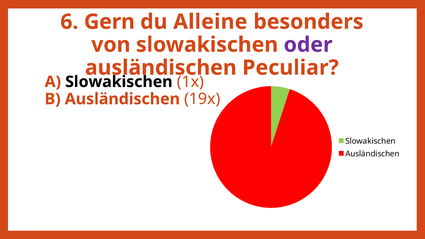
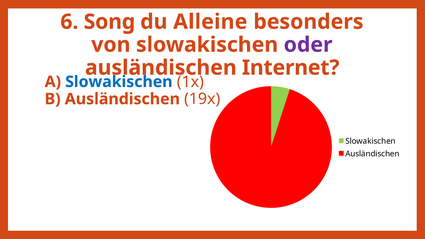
Gern: Gern -> Song
Peculiar: Peculiar -> Internet
Slowakischen at (119, 82) colour: black -> blue
